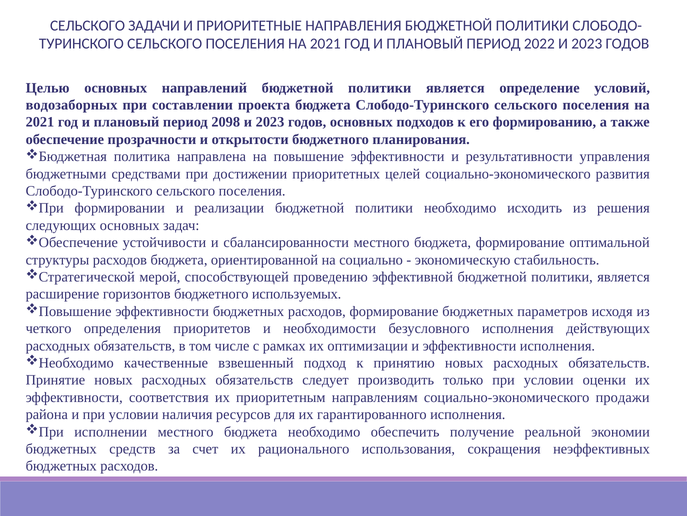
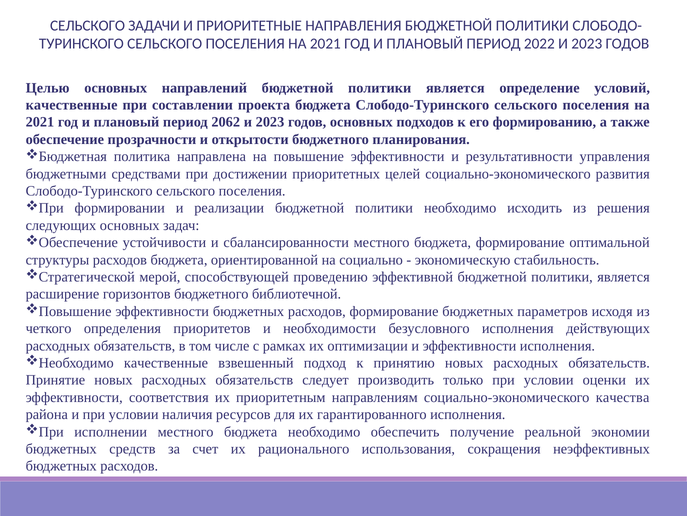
водозаборных at (72, 105): водозаборных -> качественные
2098: 2098 -> 2062
используемых: используемых -> библиотечной
продажи: продажи -> качества
